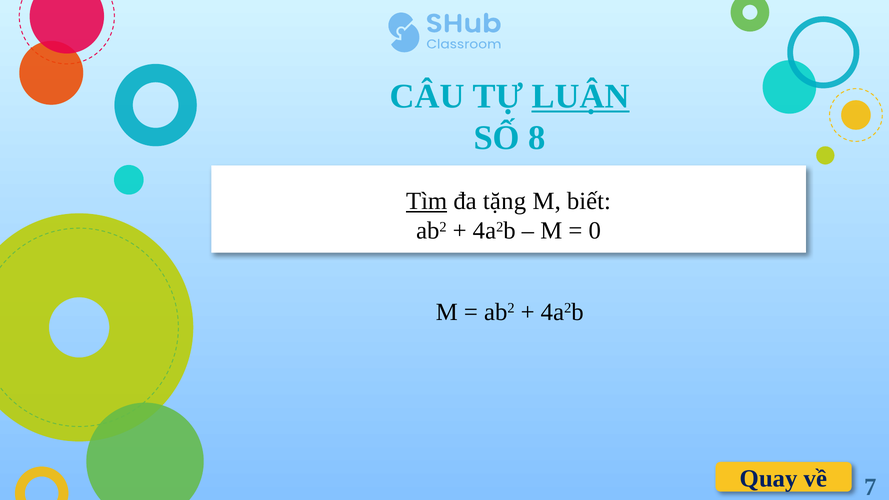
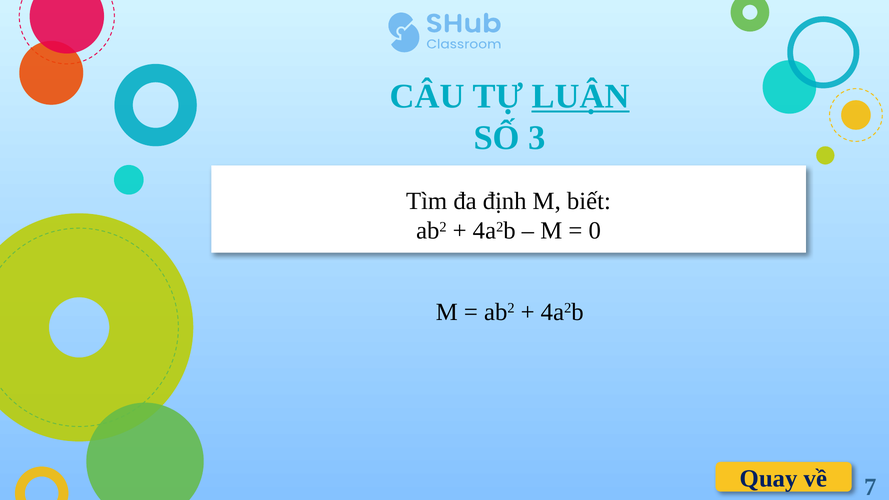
8: 8 -> 3
Tìm underline: present -> none
tặng: tặng -> định
